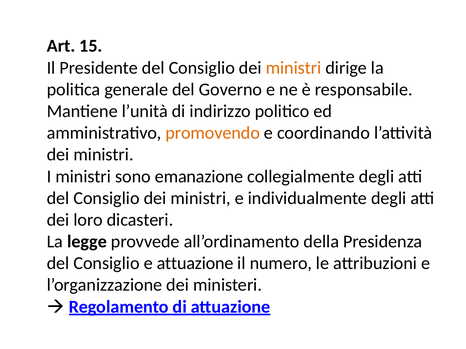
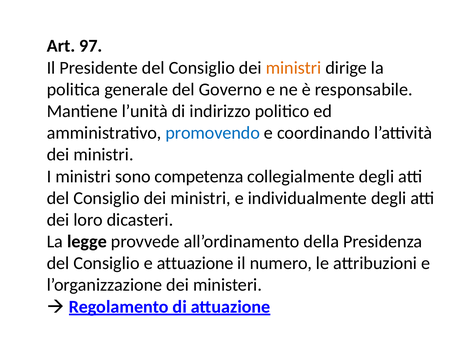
15: 15 -> 97
promovendo colour: orange -> blue
emanazione: emanazione -> competenza
